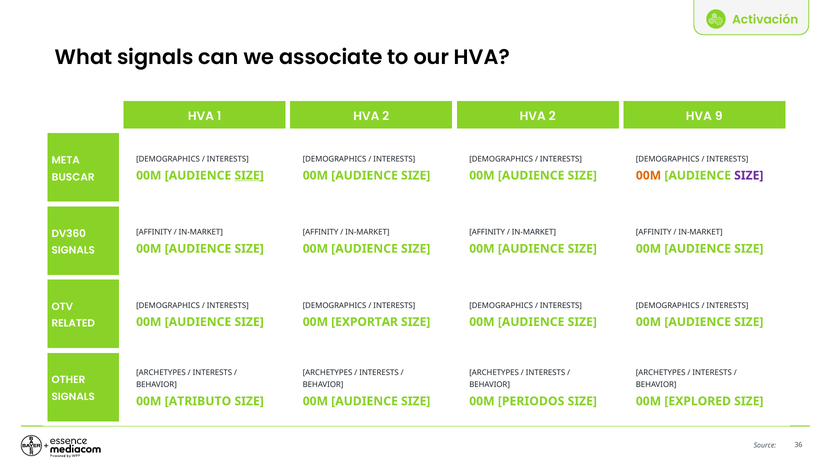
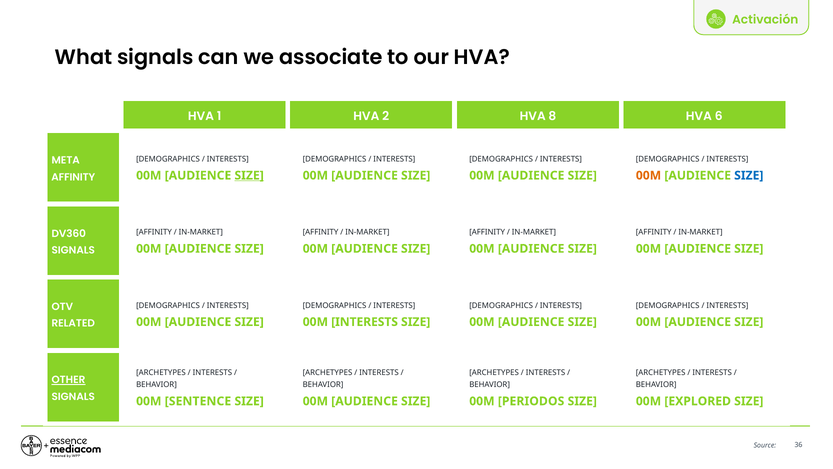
2 HVA 2: 2 -> 8
9: 9 -> 6
SIZE at (749, 175) colour: purple -> blue
BUSCAR at (73, 177): BUSCAR -> AFFINITY
00M EXPORTAR: EXPORTAR -> INTERESTS
OTHER underline: none -> present
ATRIBUTO: ATRIBUTO -> SENTENCE
